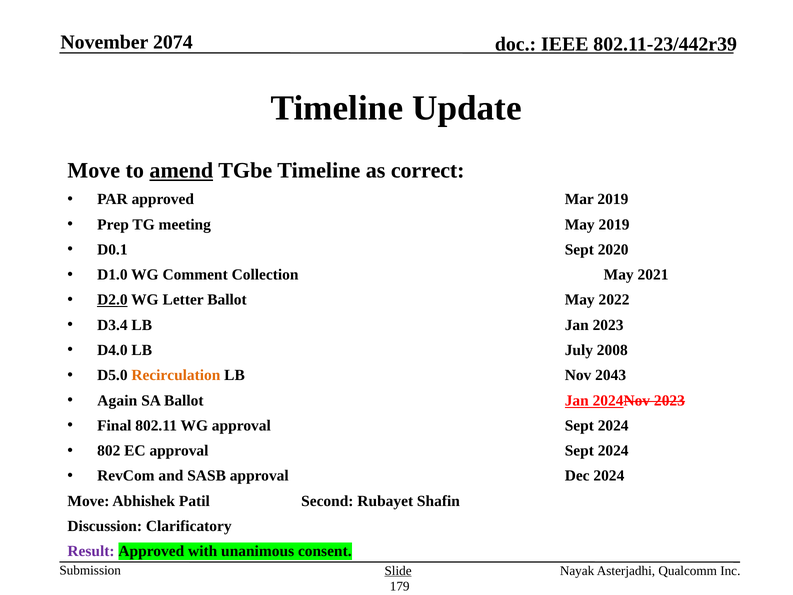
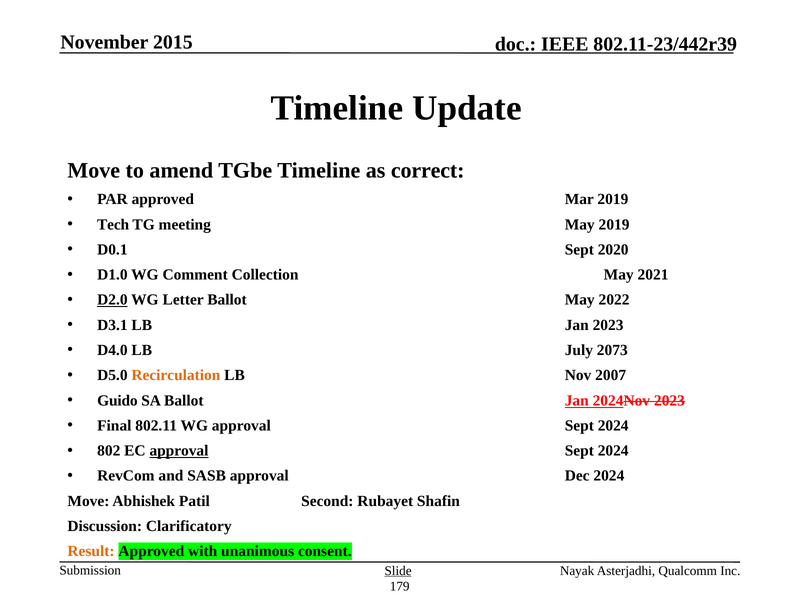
2074: 2074 -> 2015
amend underline: present -> none
Prep: Prep -> Tech
D3.4: D3.4 -> D3.1
2008: 2008 -> 2073
2043: 2043 -> 2007
Again: Again -> Guido
approval at (179, 451) underline: none -> present
Result colour: purple -> orange
